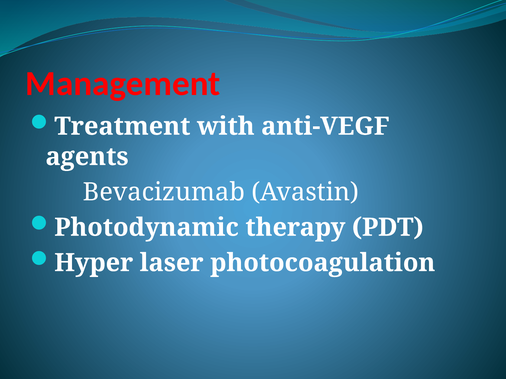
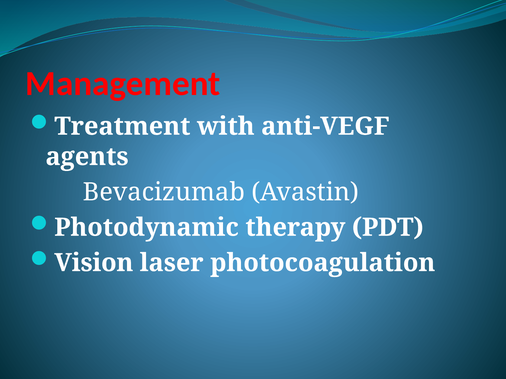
Hyper: Hyper -> Vision
